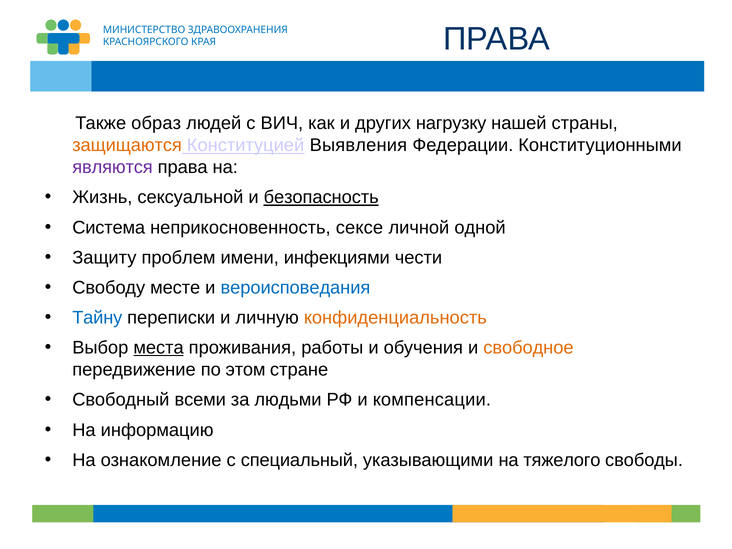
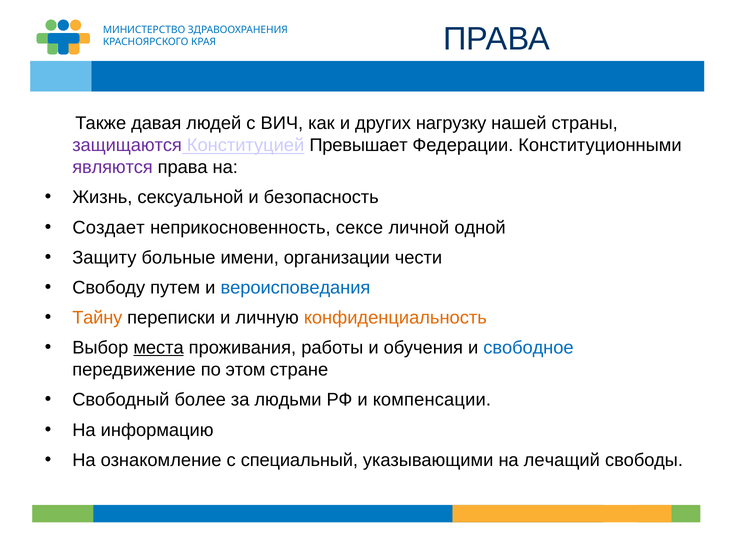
образ: образ -> давая
защищаются colour: orange -> purple
Выявления: Выявления -> Превышает
безопасность underline: present -> none
Система: Система -> Создает
проблем: проблем -> больные
инфекциями: инфекциями -> организации
месте: месте -> путем
Тайну colour: blue -> orange
свободное colour: orange -> blue
всеми: всеми -> более
тяжелого: тяжелого -> лечащий
